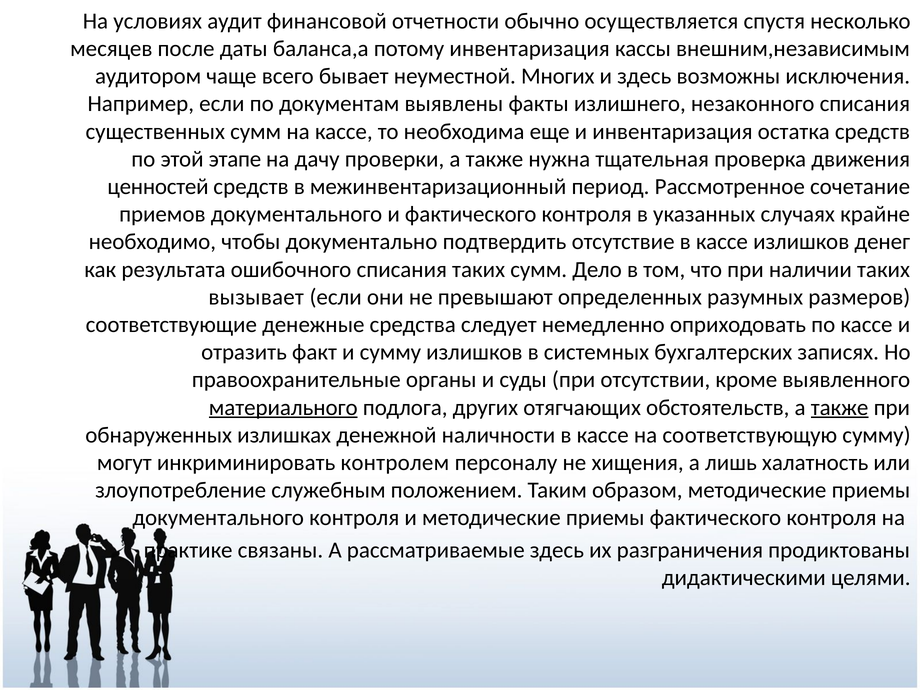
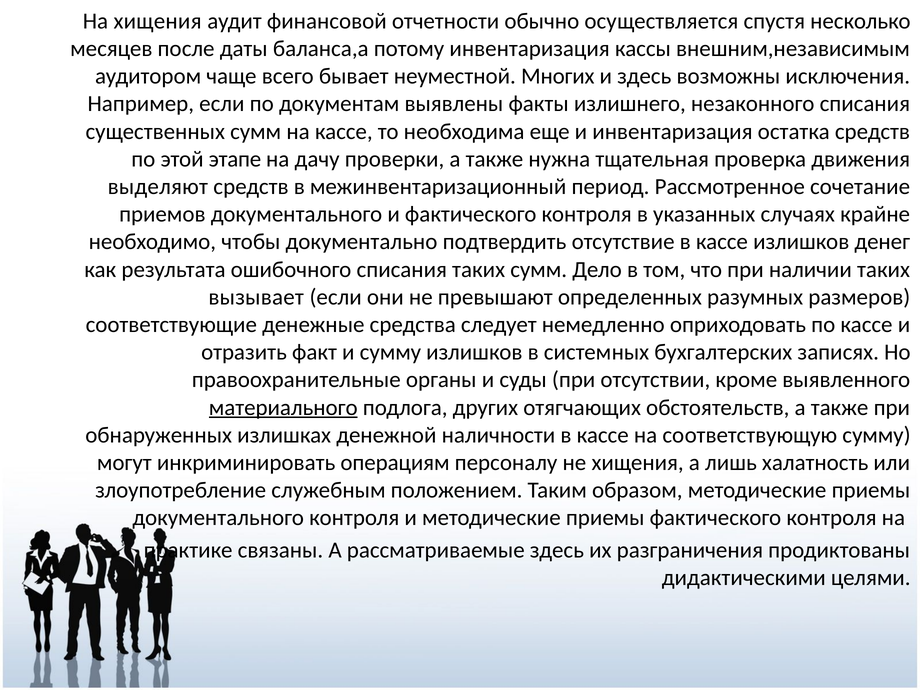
На условиях: условиях -> хищения
ценностей: ценностей -> выделяют
также at (840, 407) underline: present -> none
контролем: контролем -> операциям
